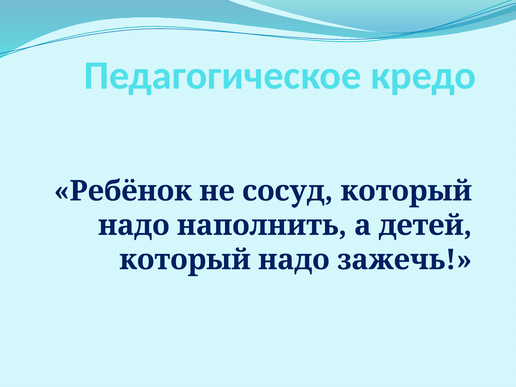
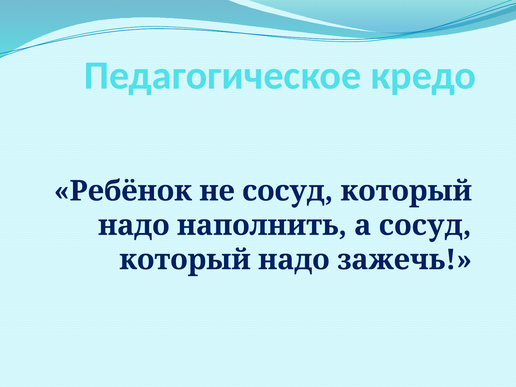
а детей: детей -> сосуд
